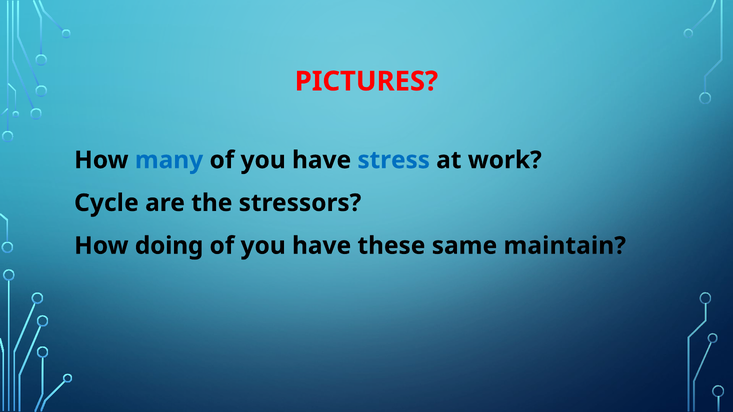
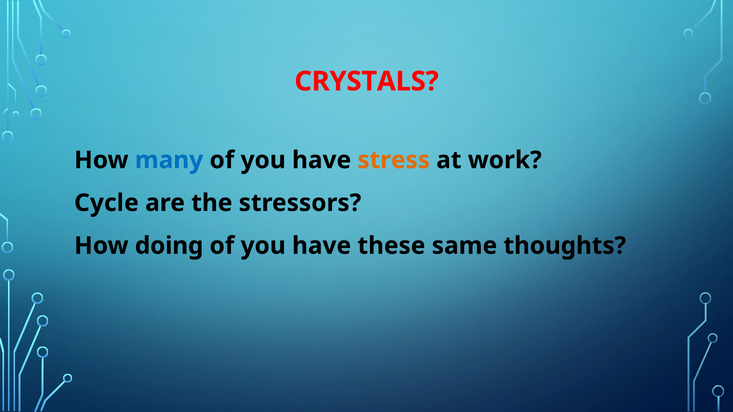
PICTURES: PICTURES -> CRYSTALS
stress colour: blue -> orange
maintain: maintain -> thoughts
